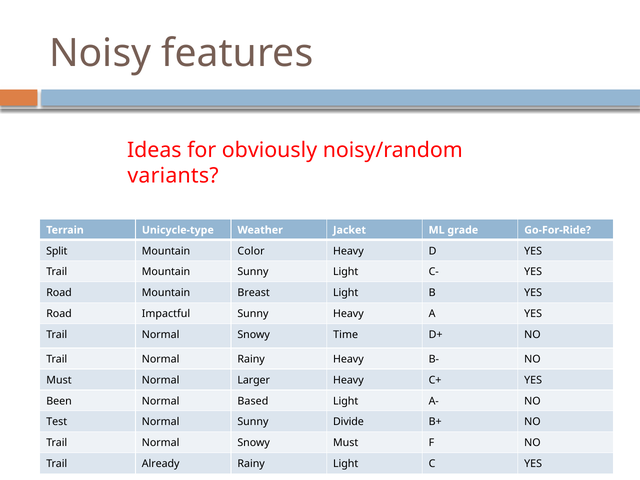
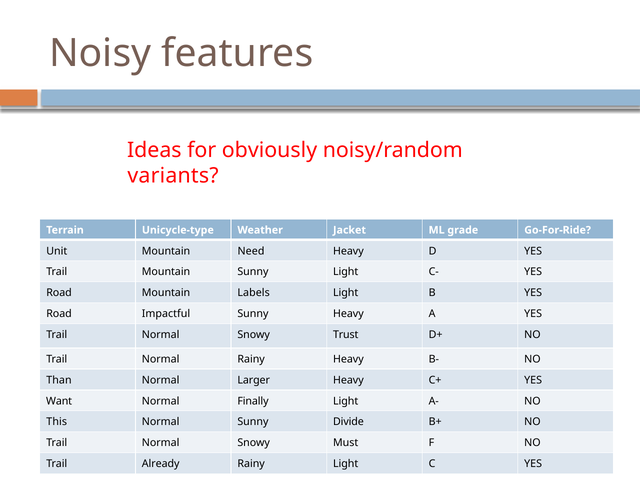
Split: Split -> Unit
Color: Color -> Need
Breast: Breast -> Labels
Time: Time -> Trust
Must at (59, 380): Must -> Than
Been: Been -> Want
Based: Based -> Finally
Test: Test -> This
